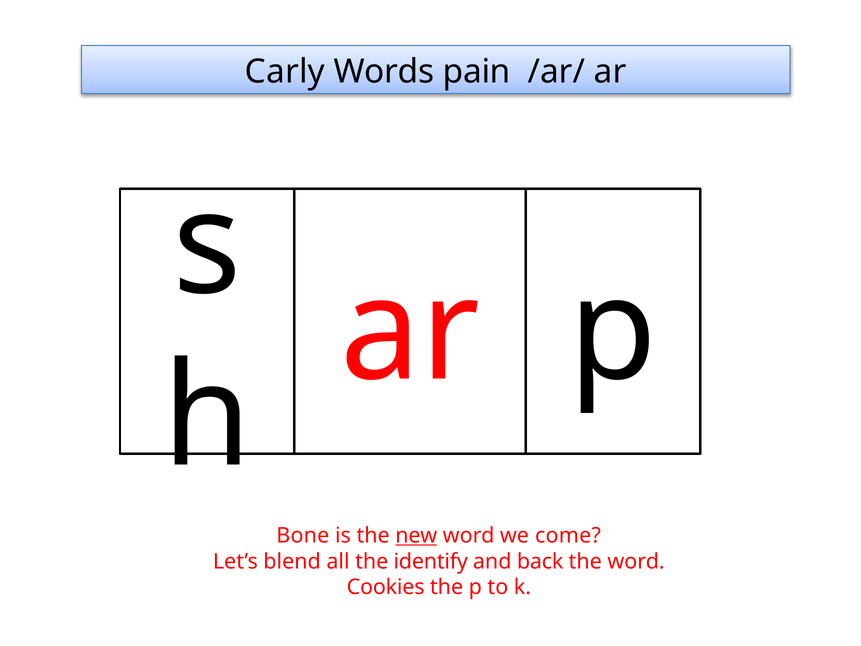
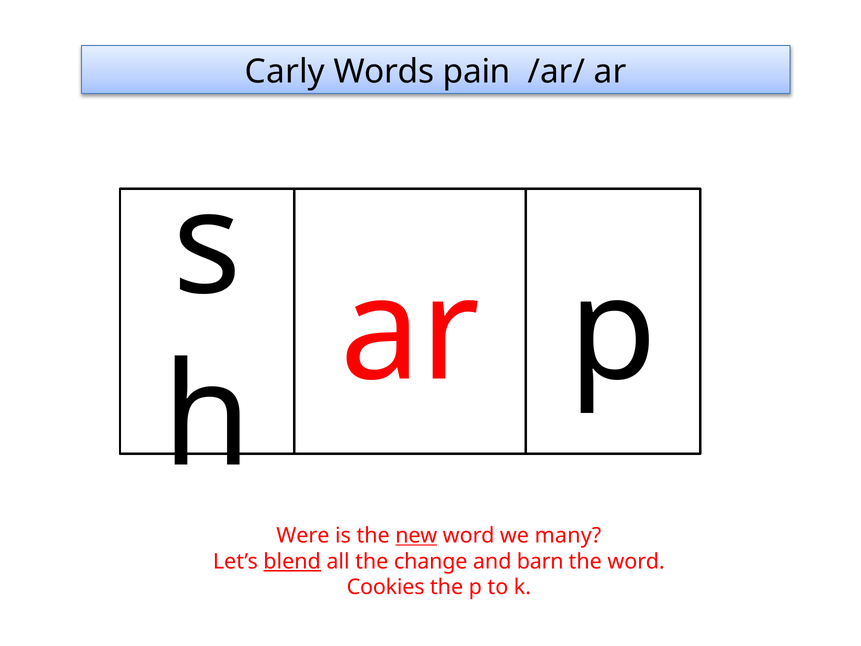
Bone: Bone -> Were
come: come -> many
blend underline: none -> present
identify: identify -> change
back: back -> barn
